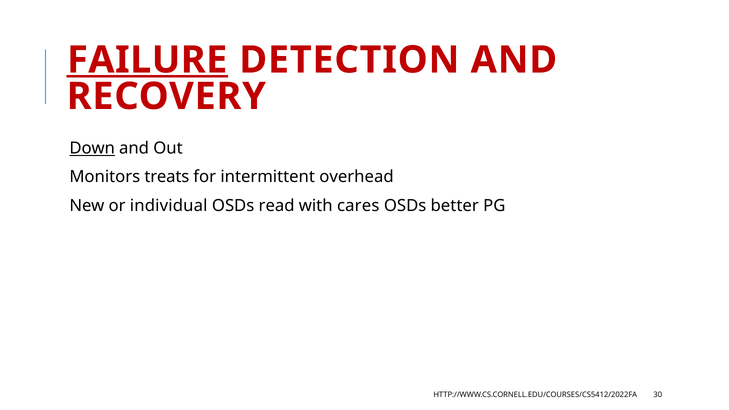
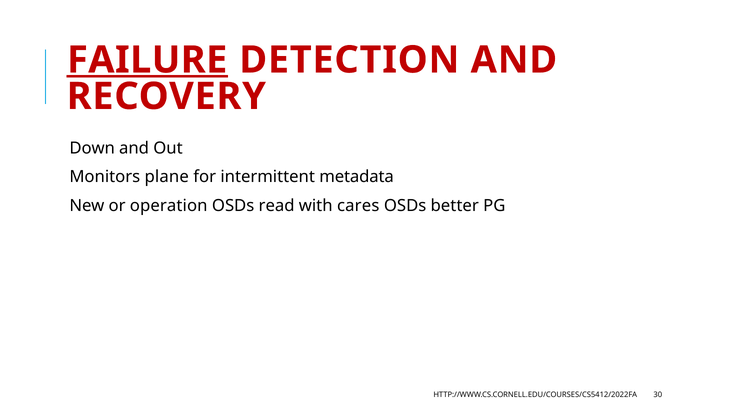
Down underline: present -> none
treats: treats -> plane
overhead: overhead -> metadata
individual: individual -> operation
